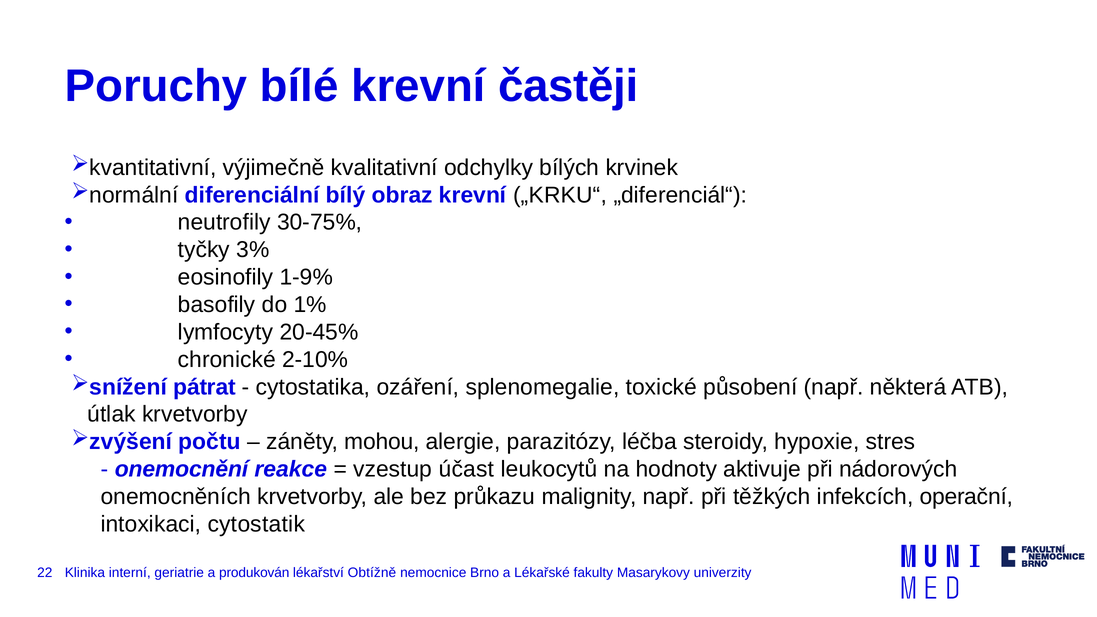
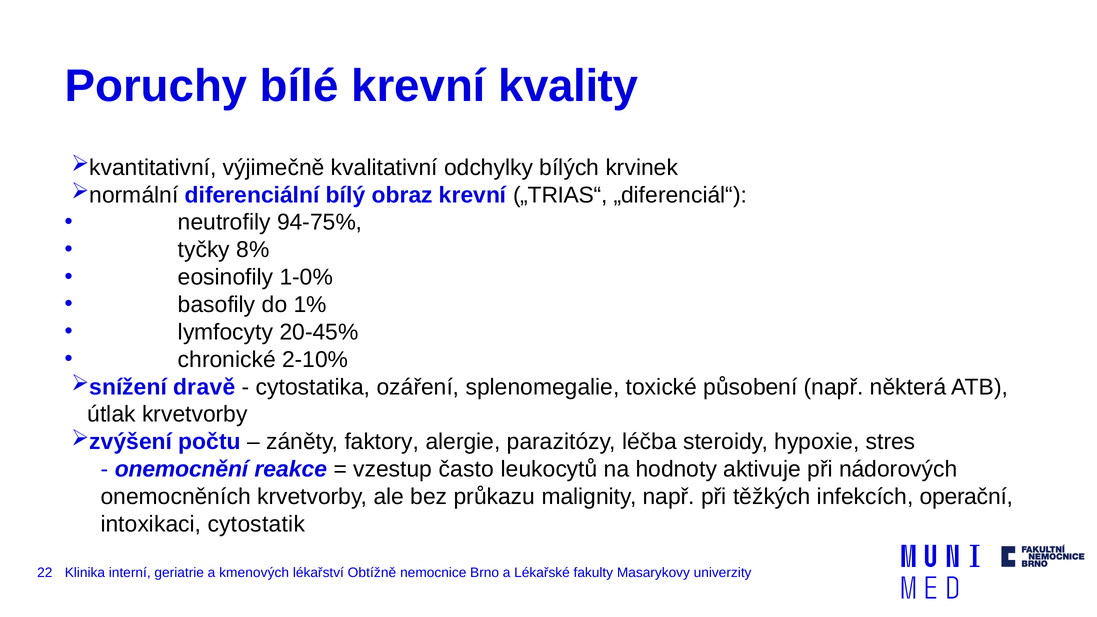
častěji: častěji -> kvality
„KRKU“: „KRKU“ -> „TRIAS“
30-75%: 30-75% -> 94-75%
3%: 3% -> 8%
1-9%: 1-9% -> 1-0%
pátrat: pátrat -> dravě
mohou: mohou -> faktory
účast: účast -> často
produkován: produkován -> kmenových
